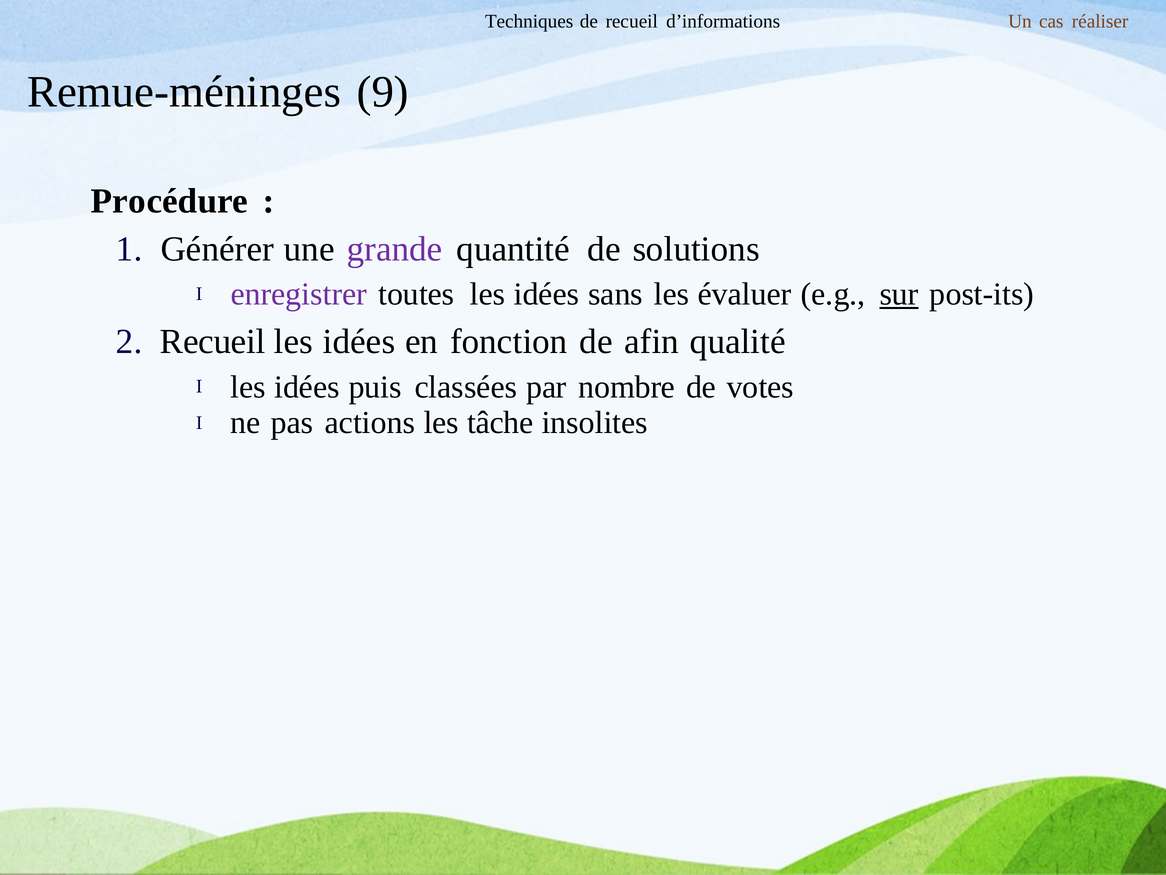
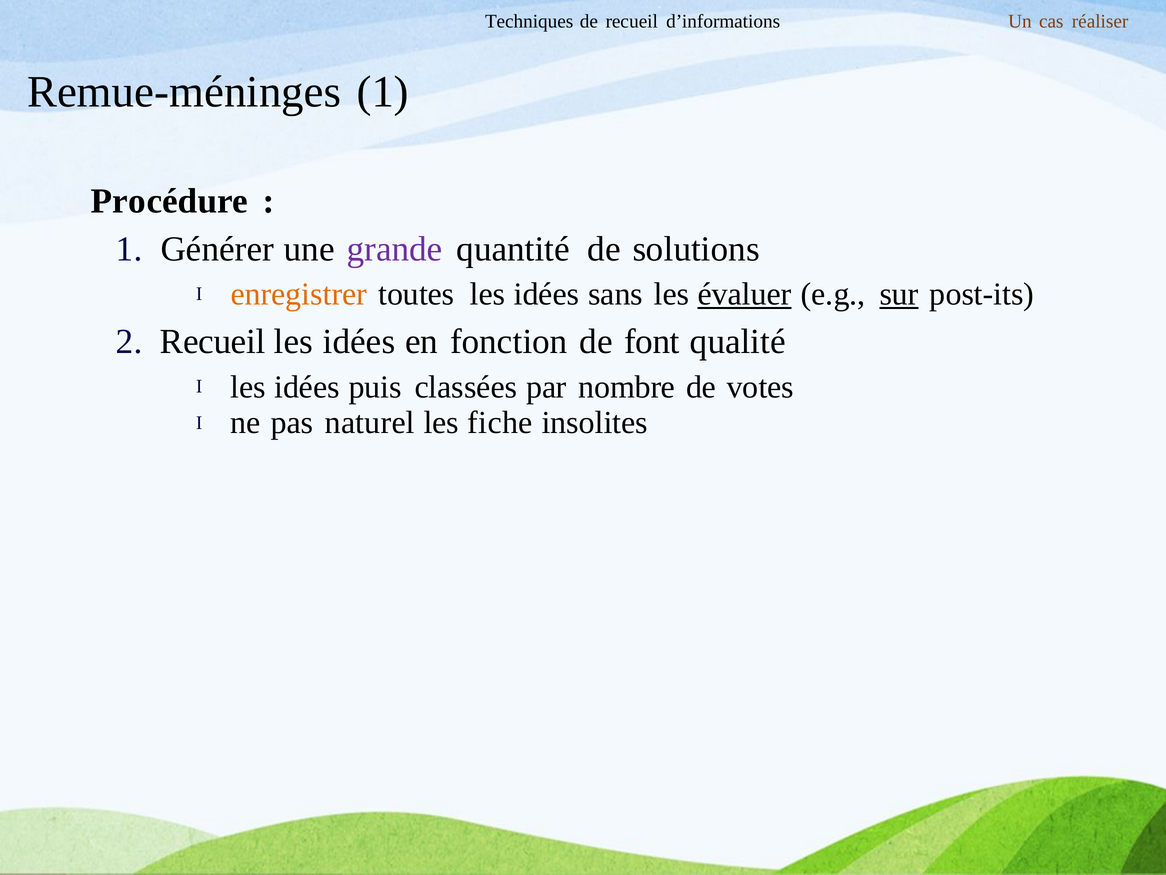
Remue-méninges 9: 9 -> 1
enregistrer colour: purple -> orange
évaluer underline: none -> present
afin: afin -> font
actions: actions -> naturel
tâche: tâche -> fiche
